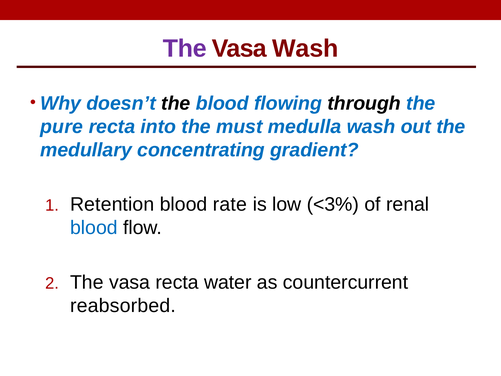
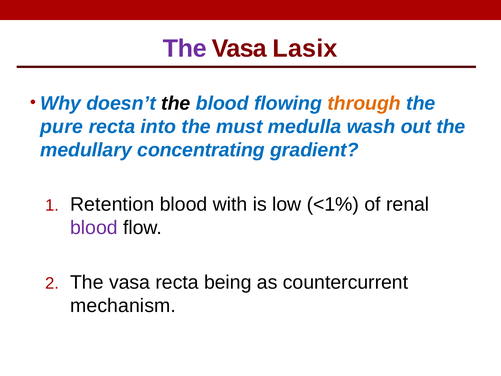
Vasa Wash: Wash -> Lasix
through colour: black -> orange
rate: rate -> with
<3%: <3% -> <1%
blood at (94, 228) colour: blue -> purple
water: water -> being
reabsorbed: reabsorbed -> mechanism
